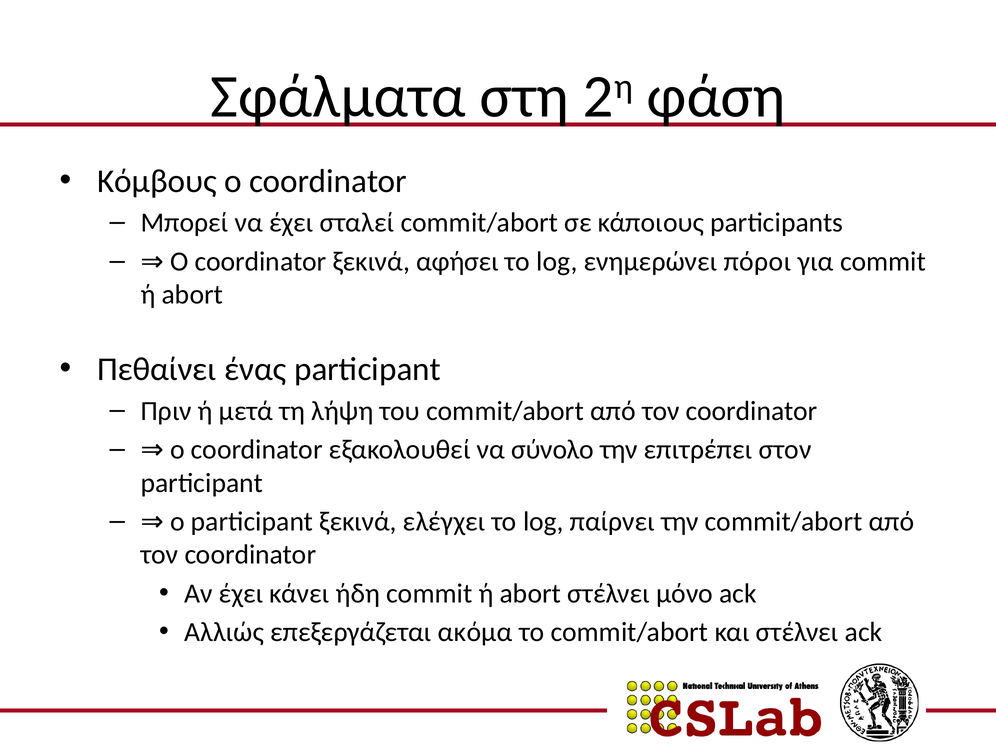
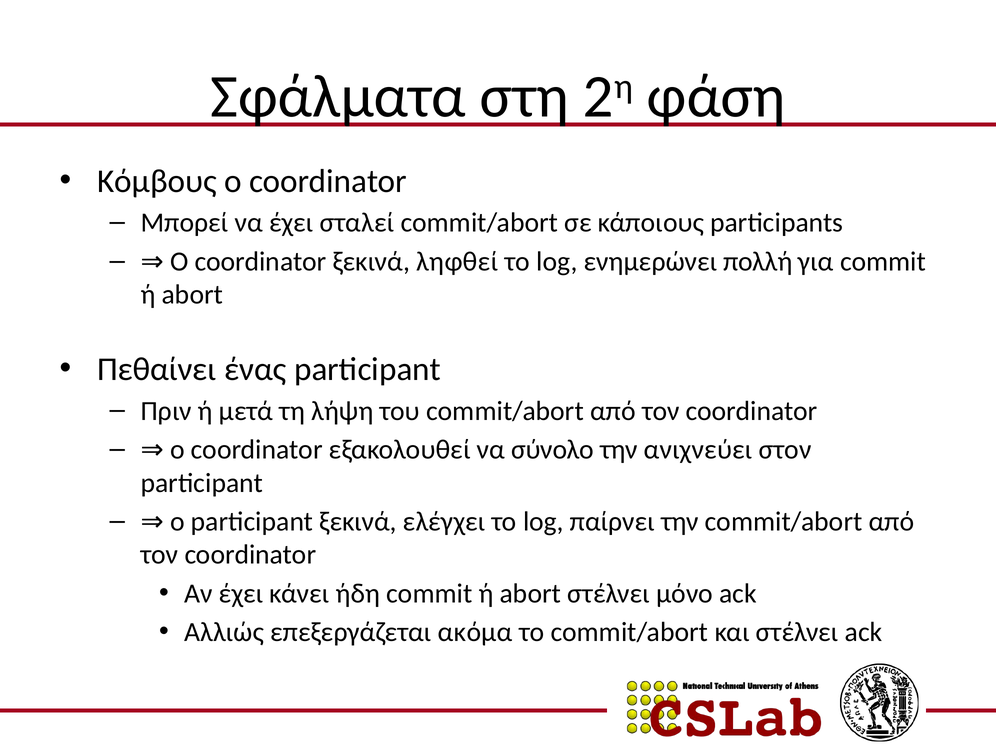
αφήσει: αφήσει -> ληφθεί
πόροι: πόροι -> πολλή
επιτρέπει: επιτρέπει -> ανιχνεύει
